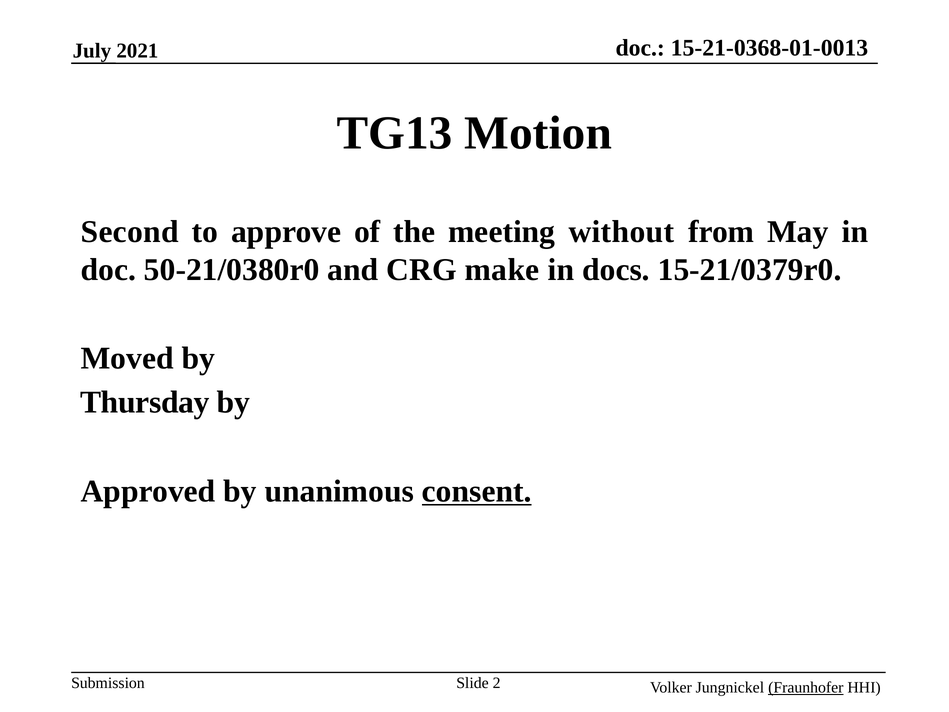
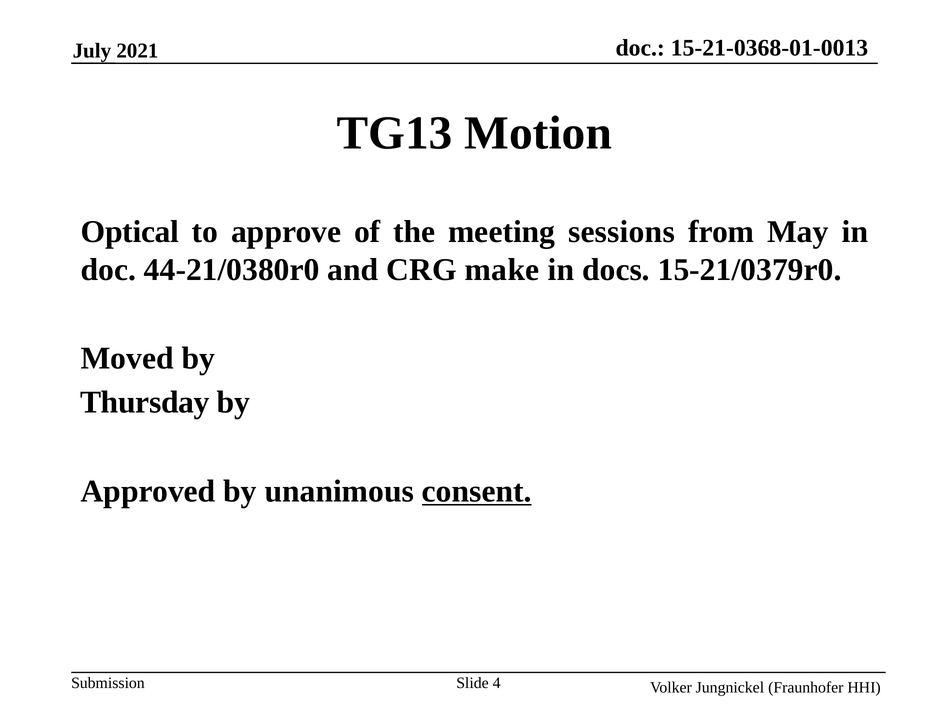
Second: Second -> Optical
without: without -> sessions
50-21/0380r0: 50-21/0380r0 -> 44-21/0380r0
2: 2 -> 4
Fraunhofer underline: present -> none
